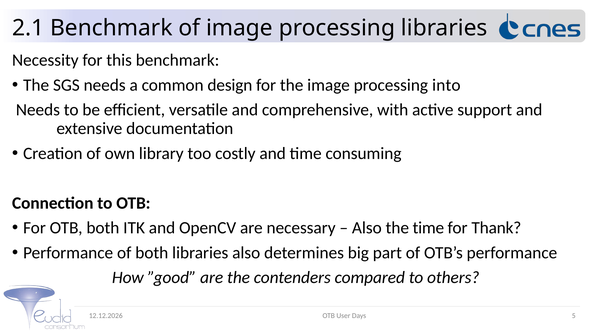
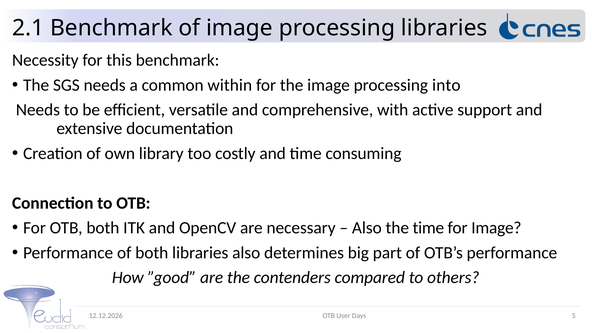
design: design -> within
for Thank: Thank -> Image
